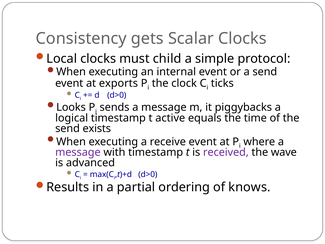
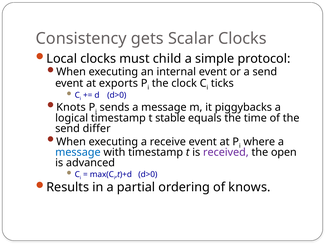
Looks: Looks -> Knots
active: active -> stable
exists: exists -> differ
message at (78, 152) colour: purple -> blue
wave: wave -> open
